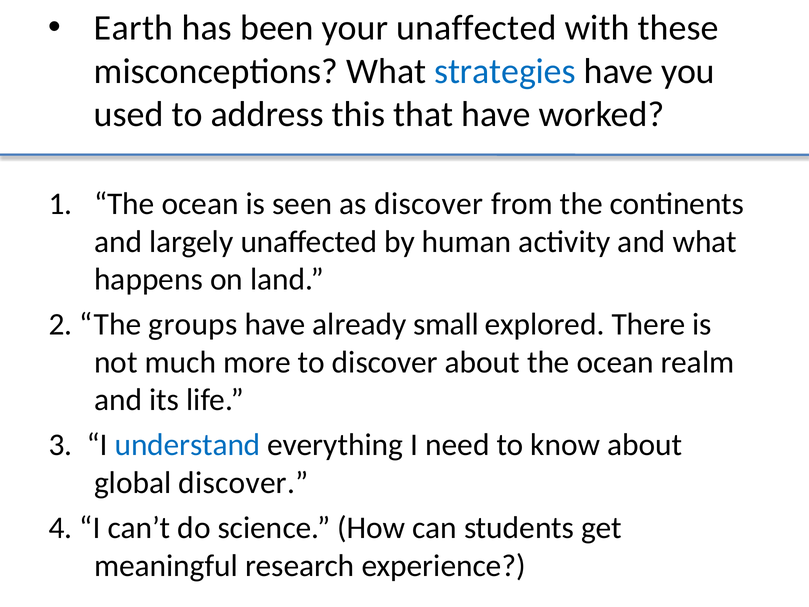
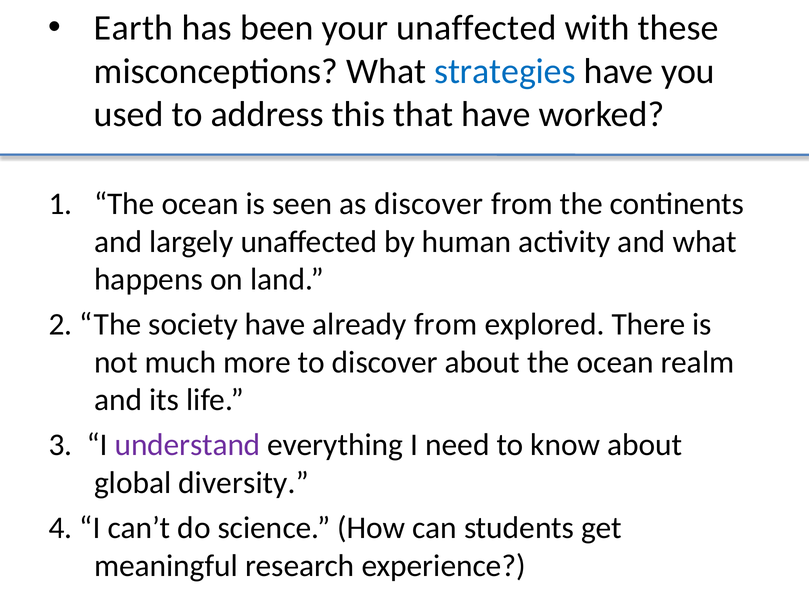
groups: groups -> society
already small: small -> from
understand colour: blue -> purple
global discover: discover -> diversity
